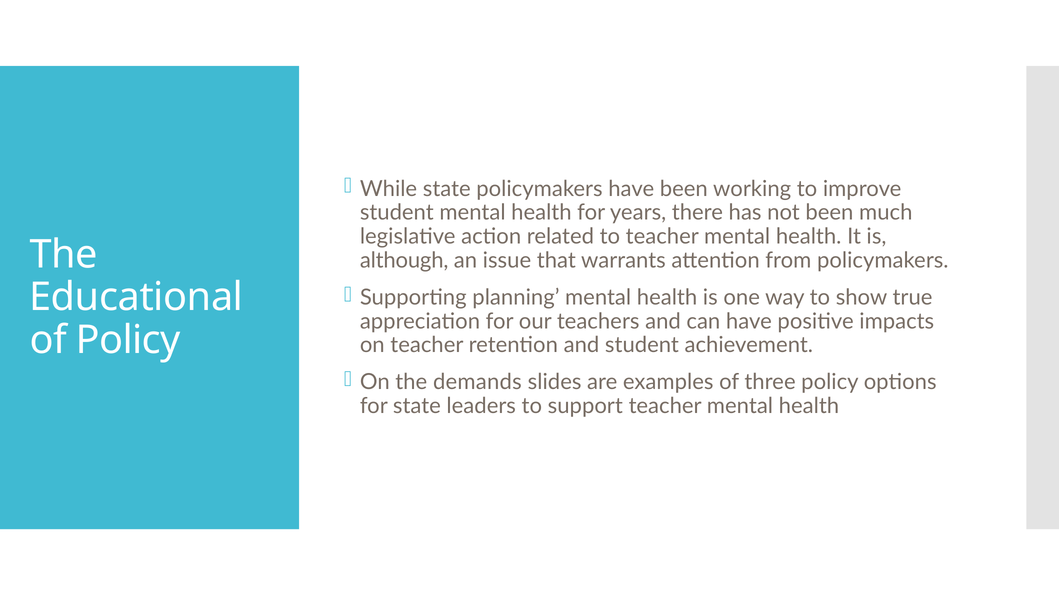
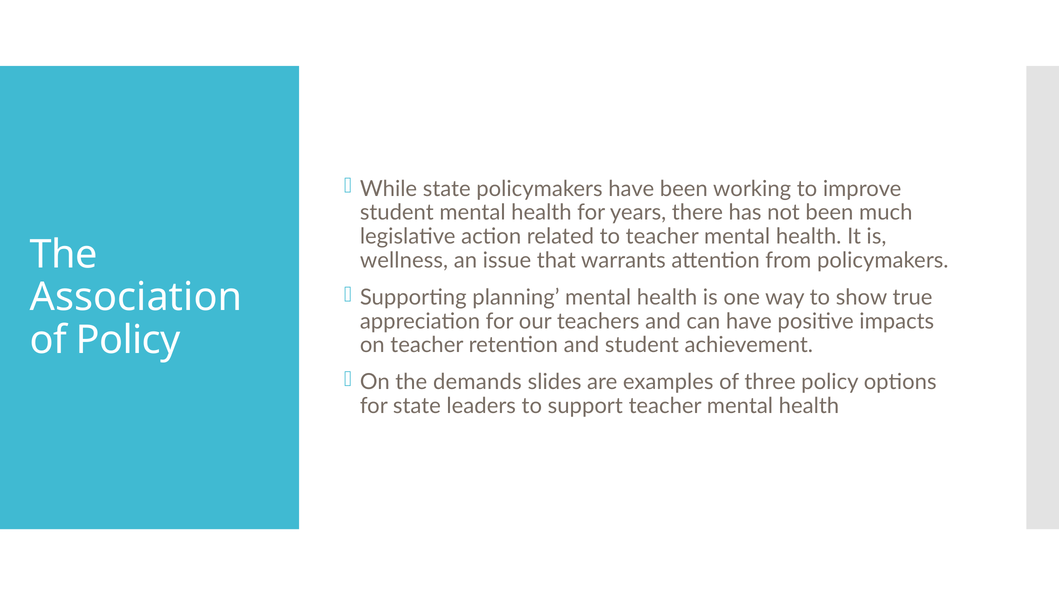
although: although -> wellness
Educational: Educational -> Association
